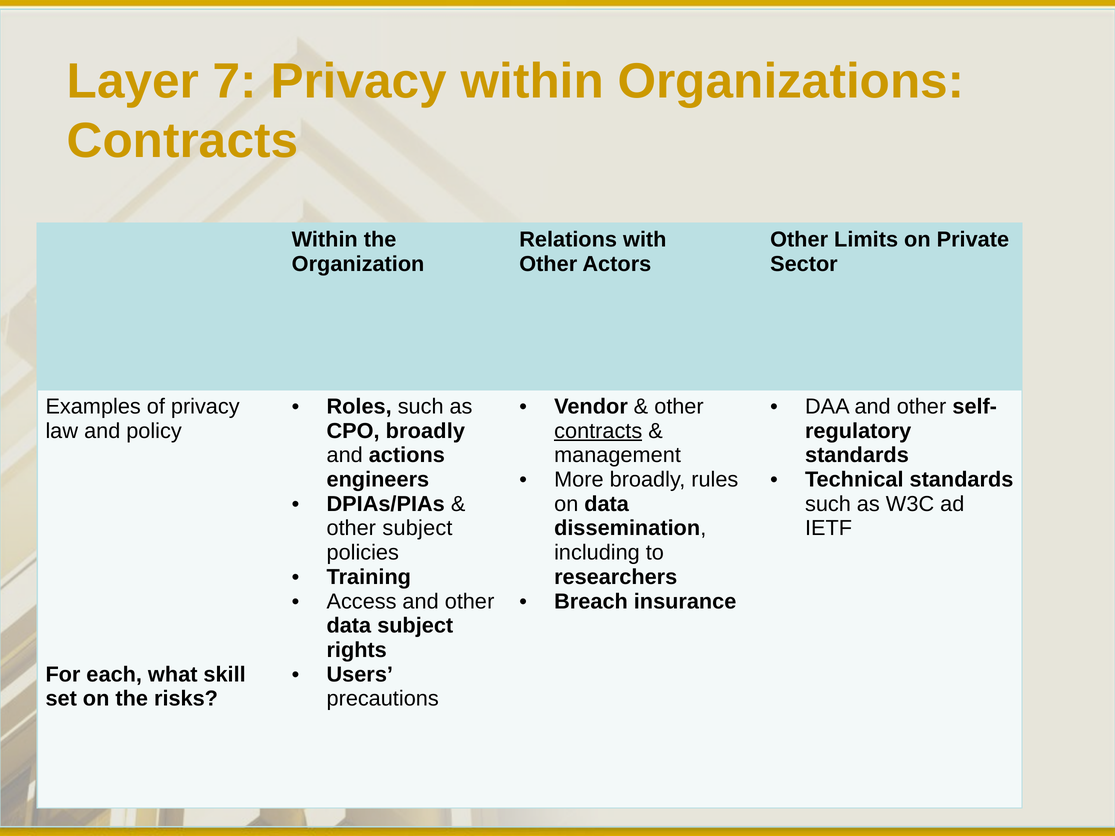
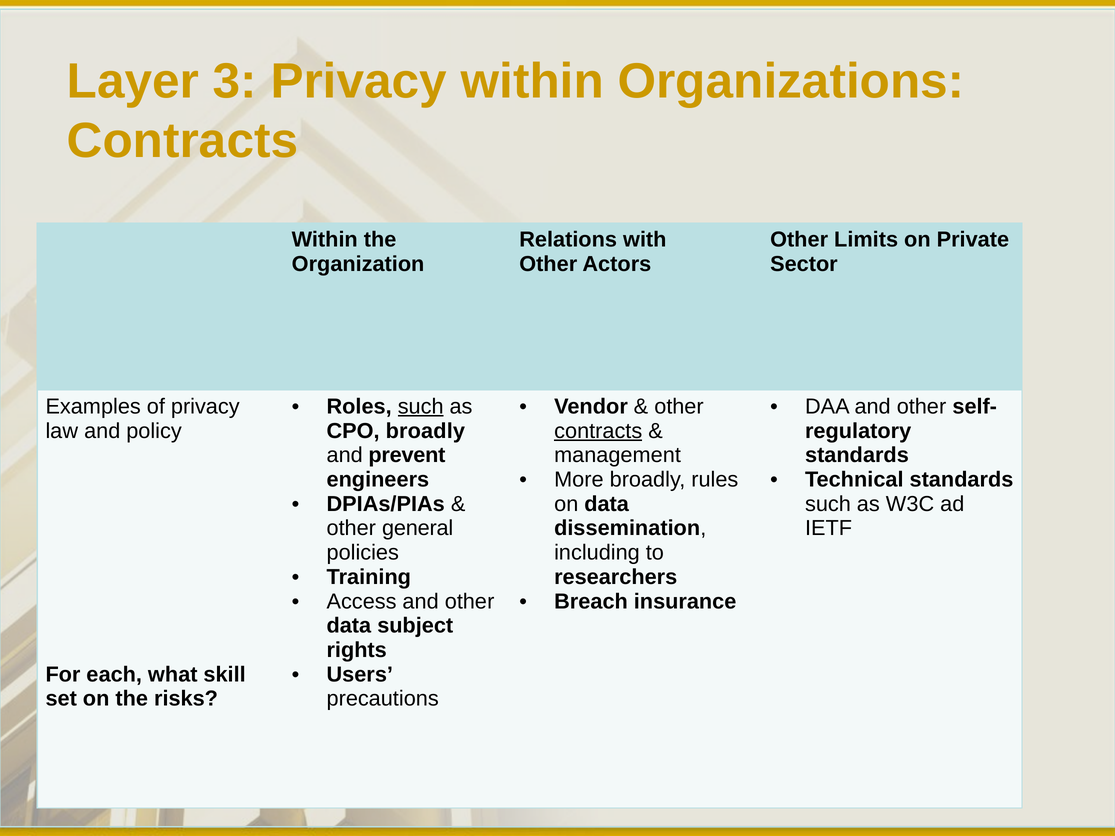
7: 7 -> 3
such at (421, 407) underline: none -> present
actions: actions -> prevent
other subject: subject -> general
